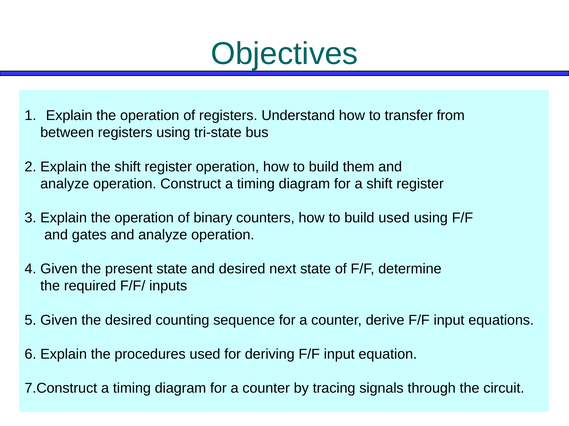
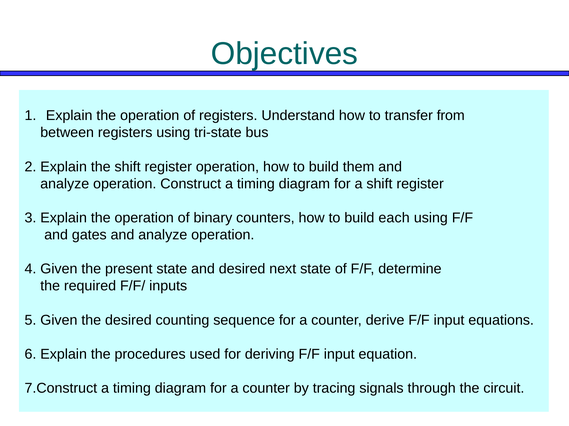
build used: used -> each
